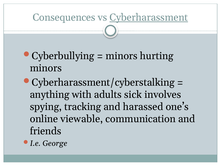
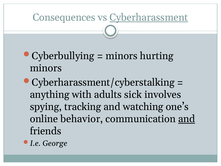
harassed: harassed -> watching
viewable: viewable -> behavior
and at (187, 119) underline: none -> present
